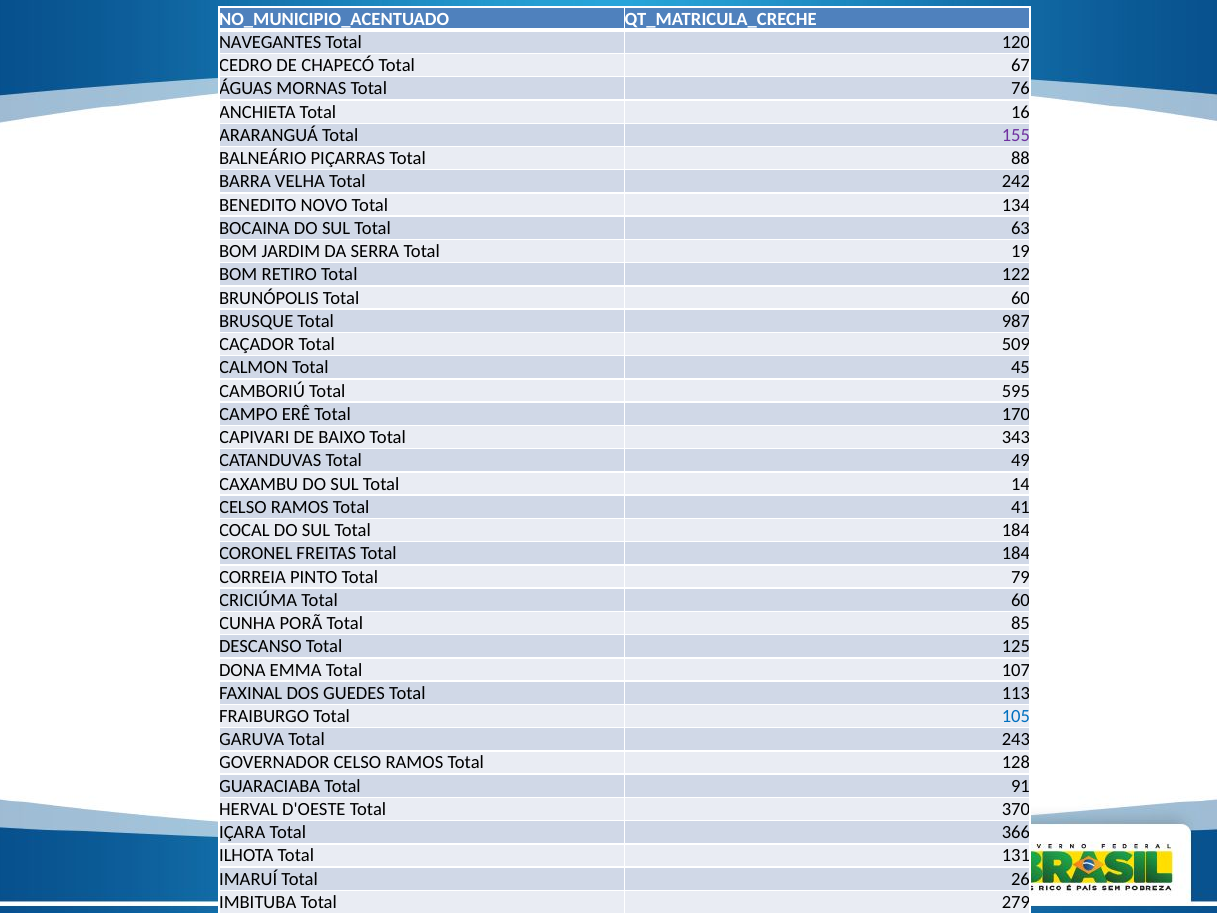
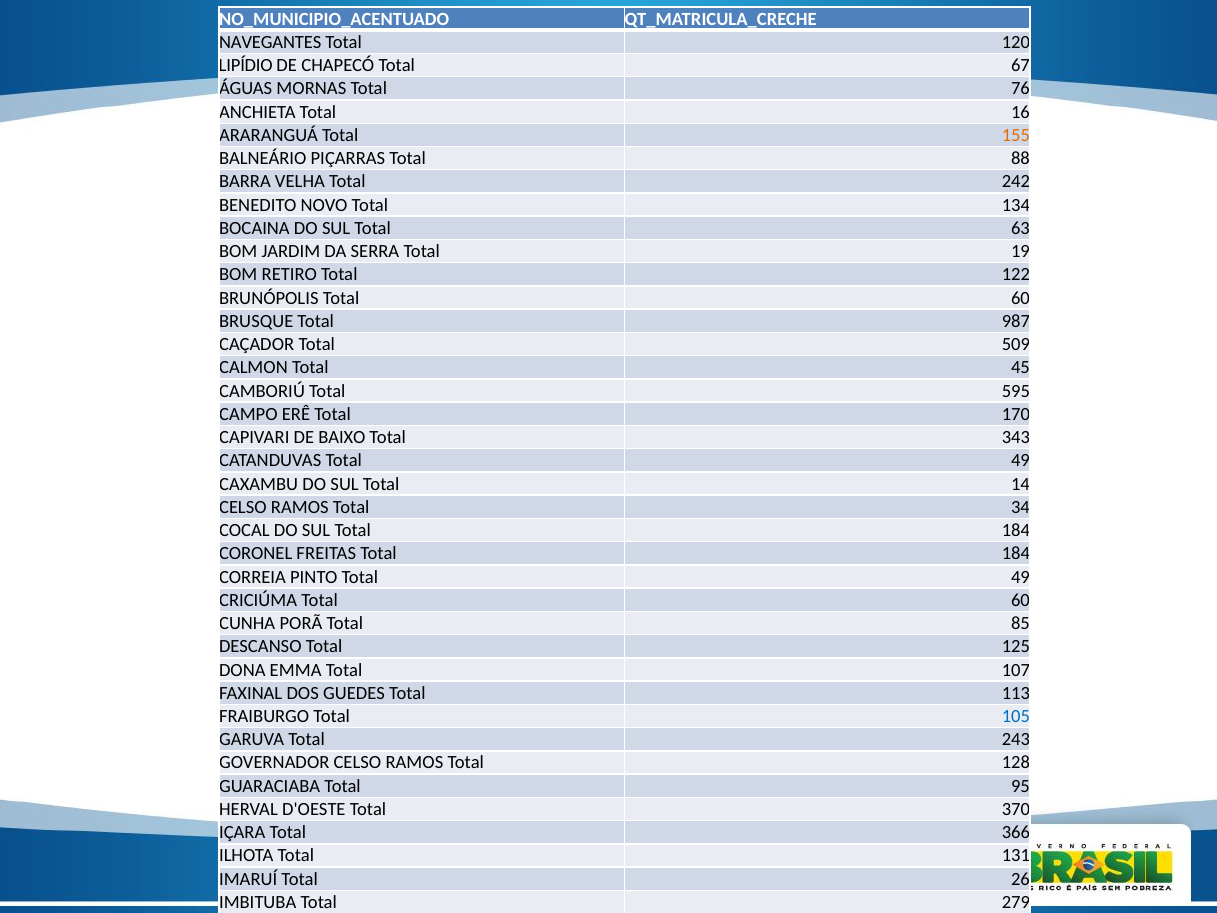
CEDRO: CEDRO -> LIPÍDIO
155 colour: purple -> orange
41: 41 -> 34
PINTO Total 79: 79 -> 49
91: 91 -> 95
